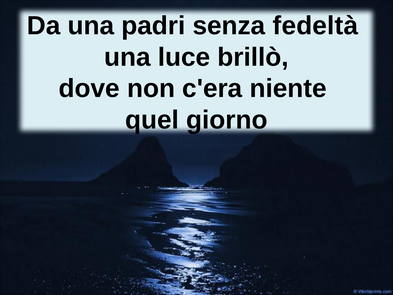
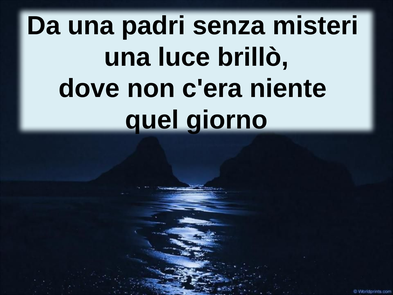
fedeltà: fedeltà -> misteri
